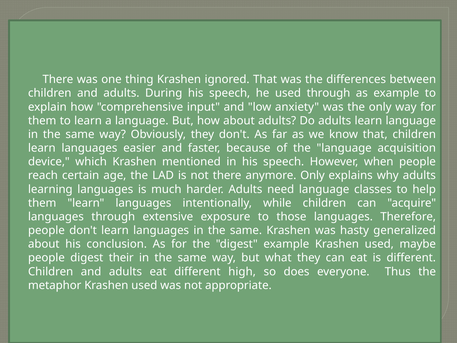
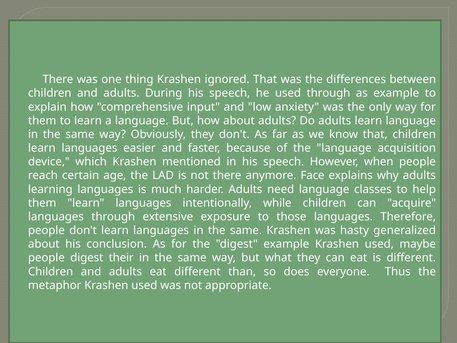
anymore Only: Only -> Face
high: high -> than
